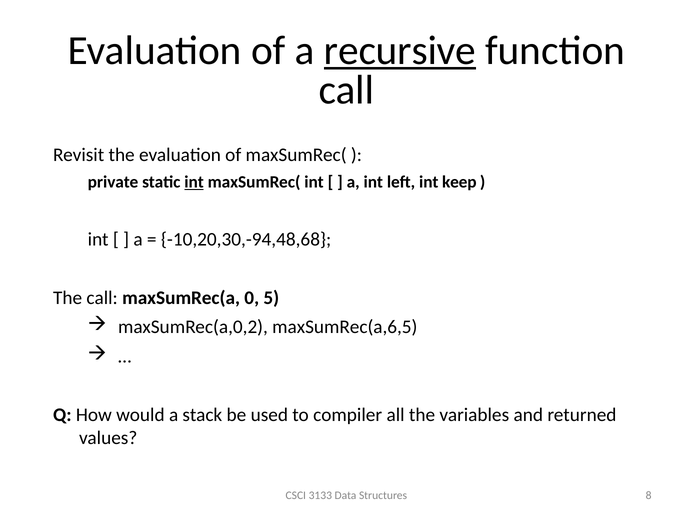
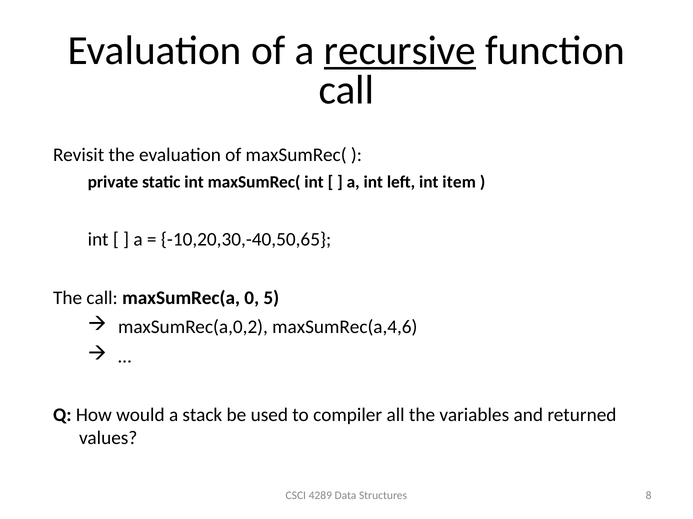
int at (194, 182) underline: present -> none
keep: keep -> item
-10,20,30,-94,48,68: -10,20,30,-94,48,68 -> -10,20,30,-40,50,65
maxSumRec(a,6,5: maxSumRec(a,6,5 -> maxSumRec(a,4,6
3133: 3133 -> 4289
